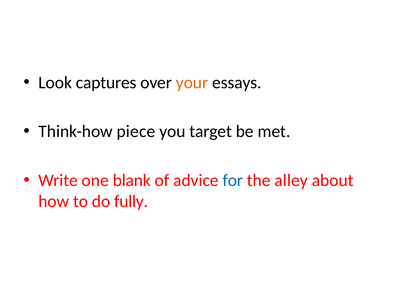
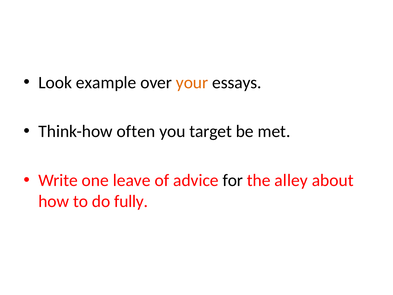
captures: captures -> example
piece: piece -> often
blank: blank -> leave
for colour: blue -> black
